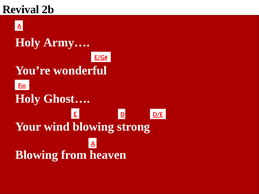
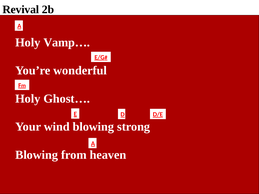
Army…: Army… -> Vamp…
